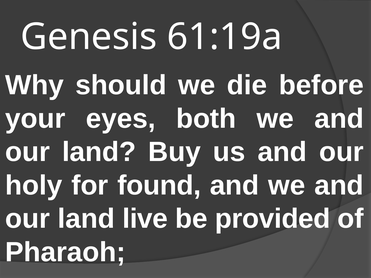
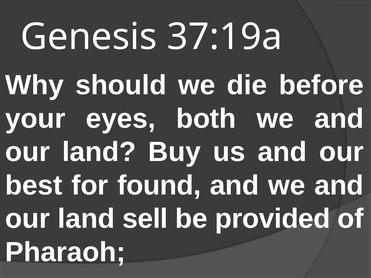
61:19a: 61:19a -> 37:19a
holy: holy -> best
live: live -> sell
